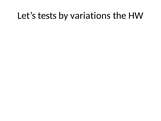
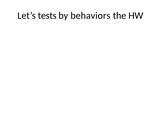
variations: variations -> behaviors
